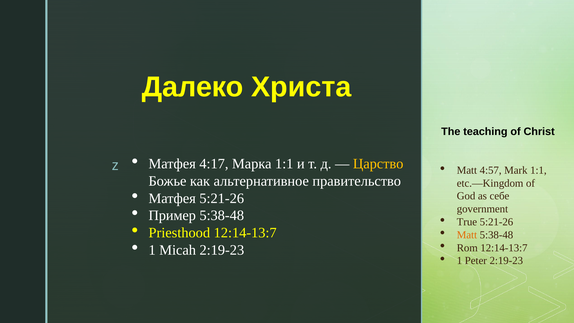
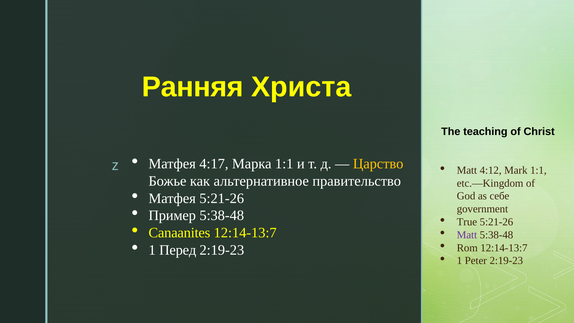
Далеко: Далеко -> Ранняя
4:57: 4:57 -> 4:12
Priesthood: Priesthood -> Canaanites
Matt at (467, 235) colour: orange -> purple
Micah: Micah -> Перед
